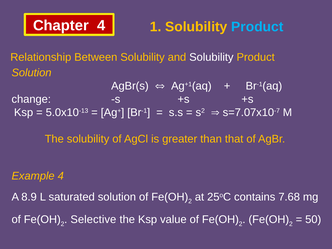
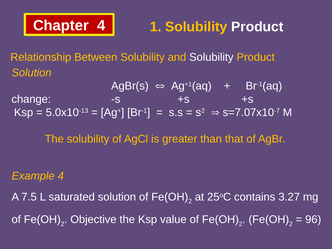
Product at (257, 27) colour: light blue -> white
8.9: 8.9 -> 7.5
7.68: 7.68 -> 3.27
Selective: Selective -> Objective
50: 50 -> 96
